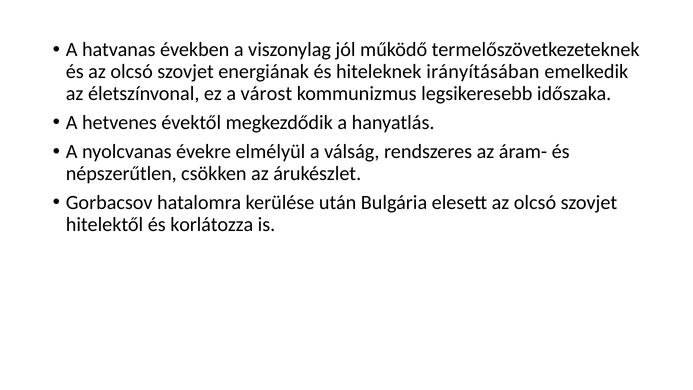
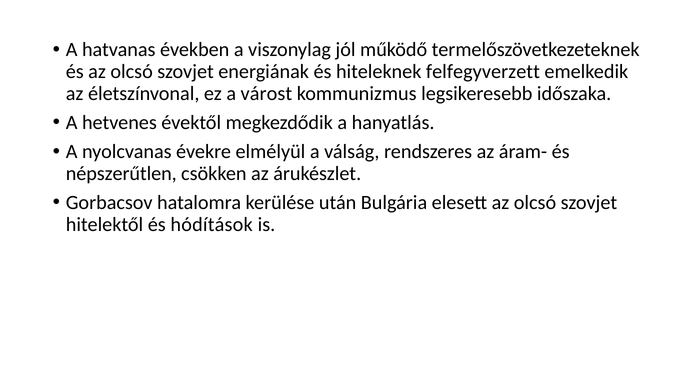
irányításában: irányításában -> felfegyverzett
korlátozza: korlátozza -> hódítások
